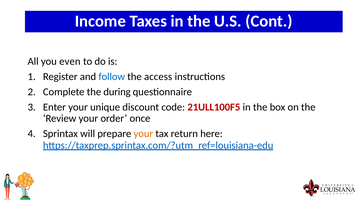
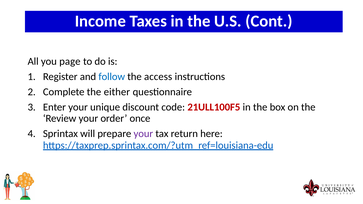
even: even -> page
during: during -> either
your at (143, 134) colour: orange -> purple
